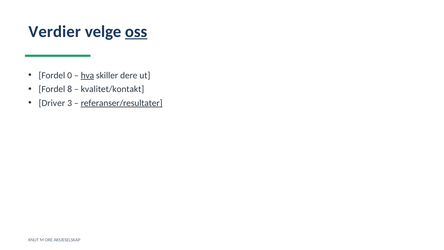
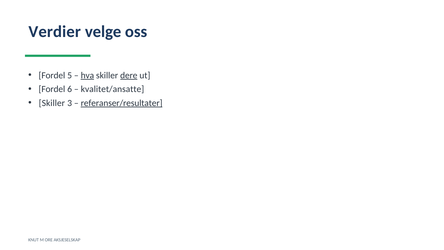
oss underline: present -> none
0: 0 -> 5
dere underline: none -> present
8: 8 -> 6
kvalitet/kontakt: kvalitet/kontakt -> kvalitet/ansatte
Driver at (52, 103): Driver -> Skiller
